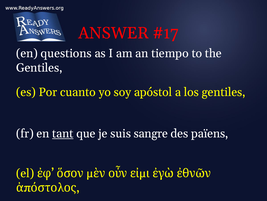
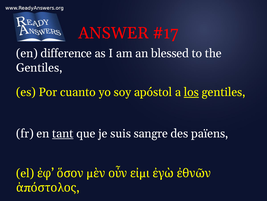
questions: questions -> difference
tiempo: tiempo -> blessed
los underline: none -> present
